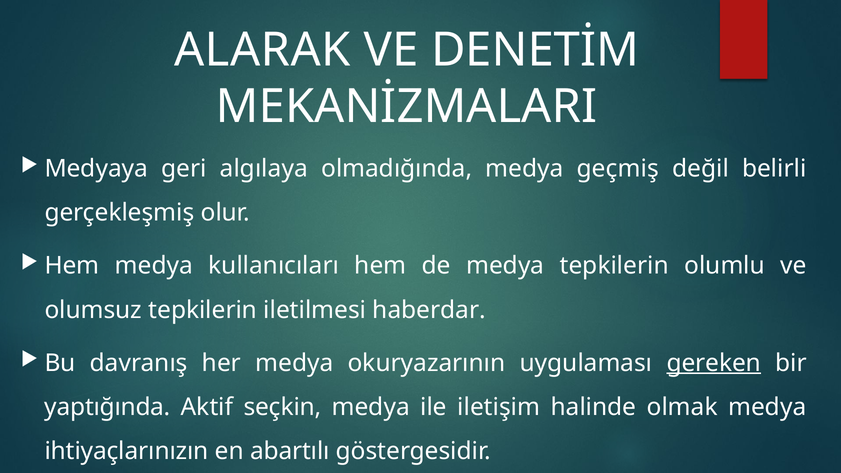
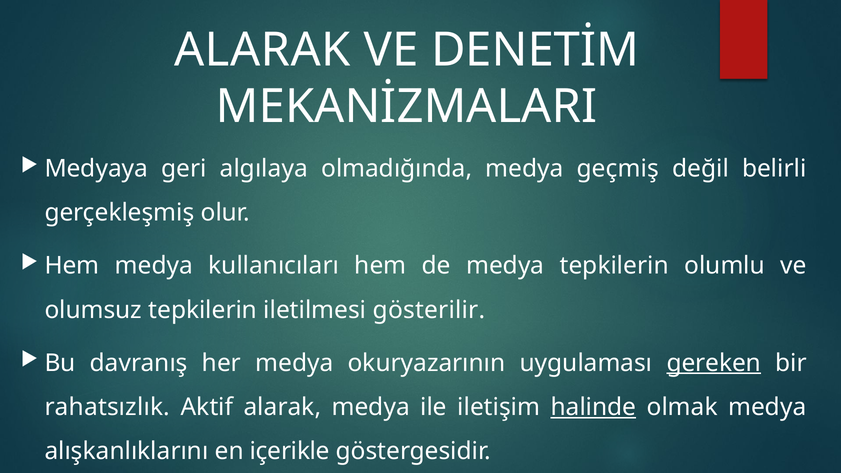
haberdar: haberdar -> gösterilir
yaptığında: yaptığında -> rahatsızlık
Aktif seçkin: seçkin -> alarak
halinde underline: none -> present
ihtiyaçlarınızın: ihtiyaçlarınızın -> alışkanlıklarını
abartılı: abartılı -> içerikle
